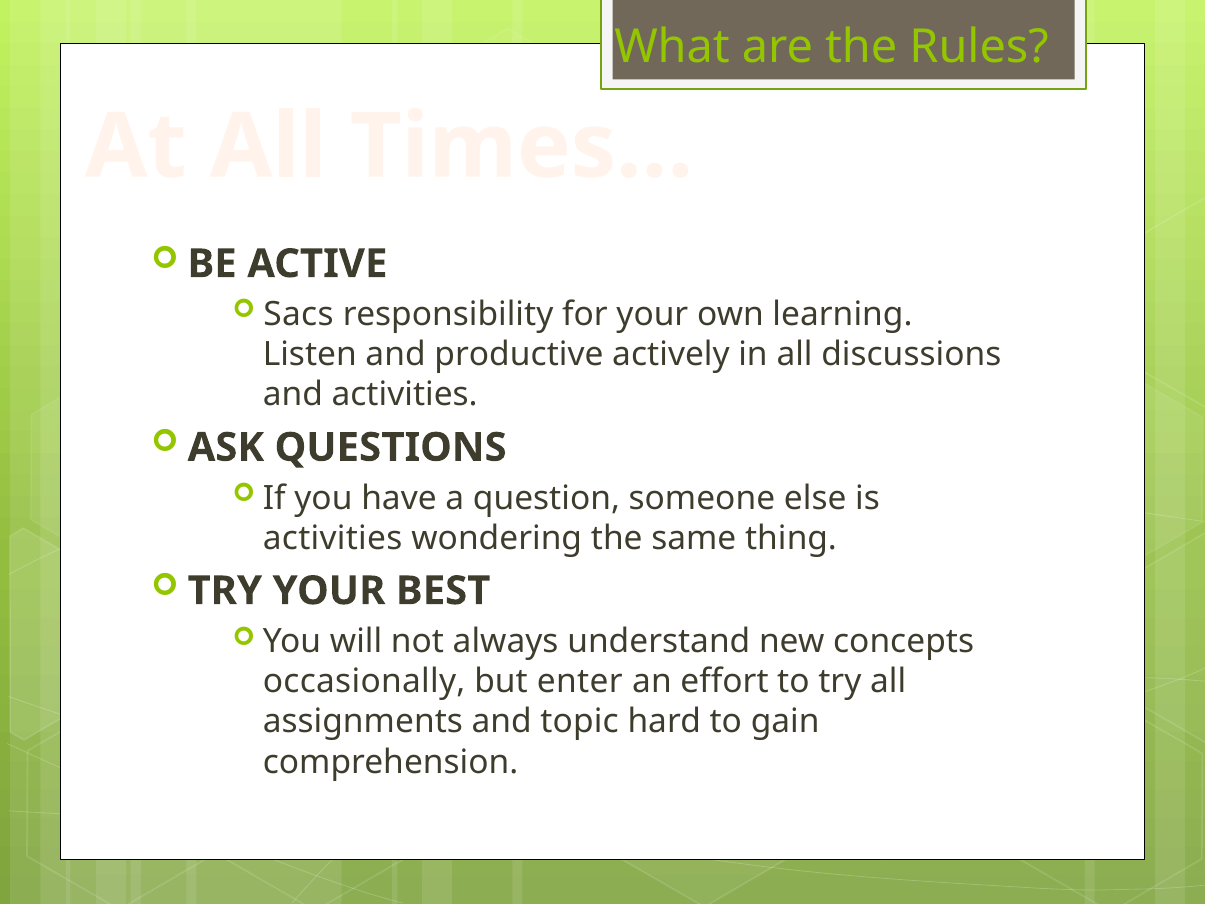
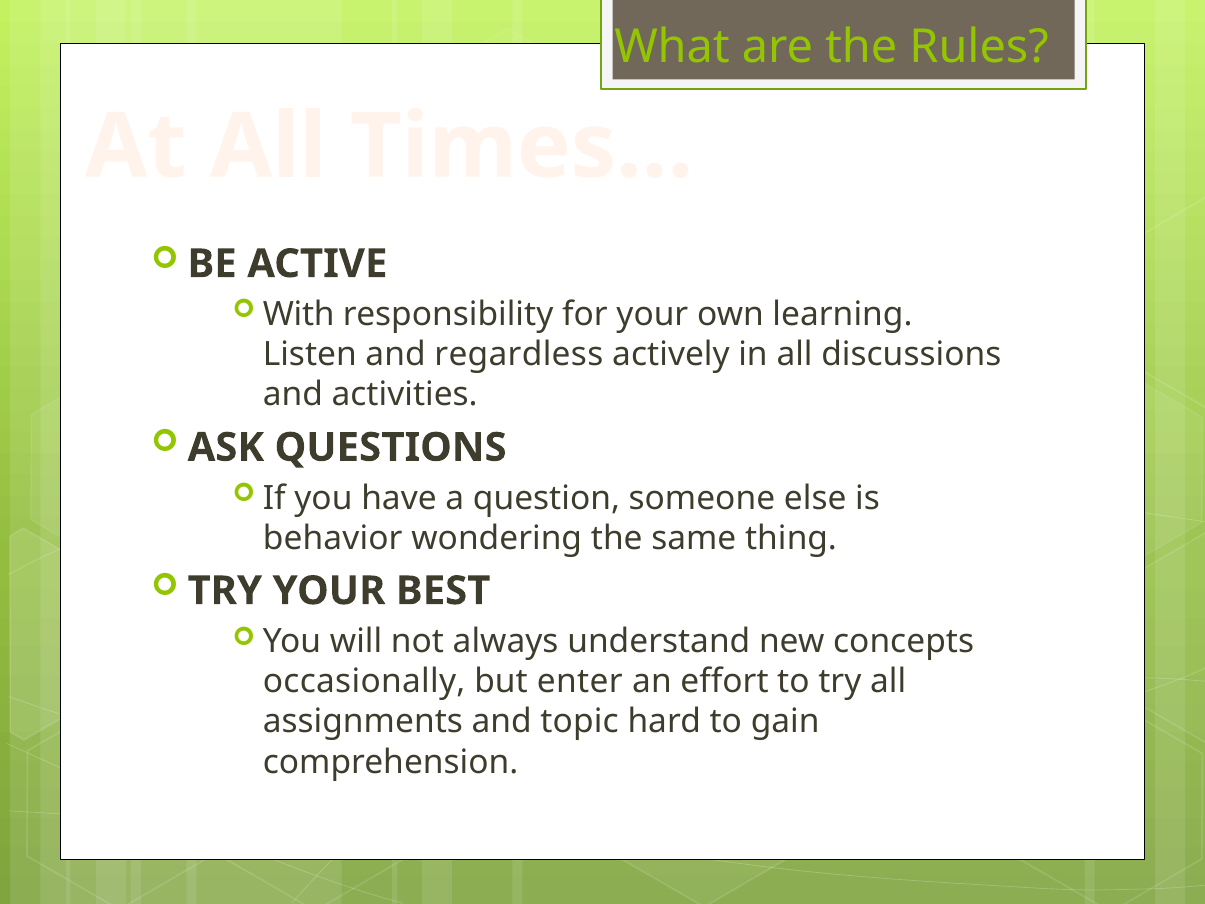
Sacs: Sacs -> With
productive: productive -> regardless
activities at (333, 538): activities -> behavior
